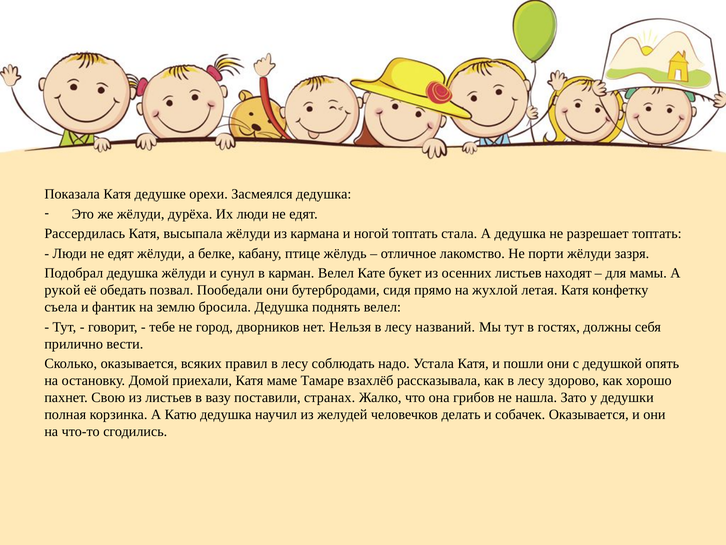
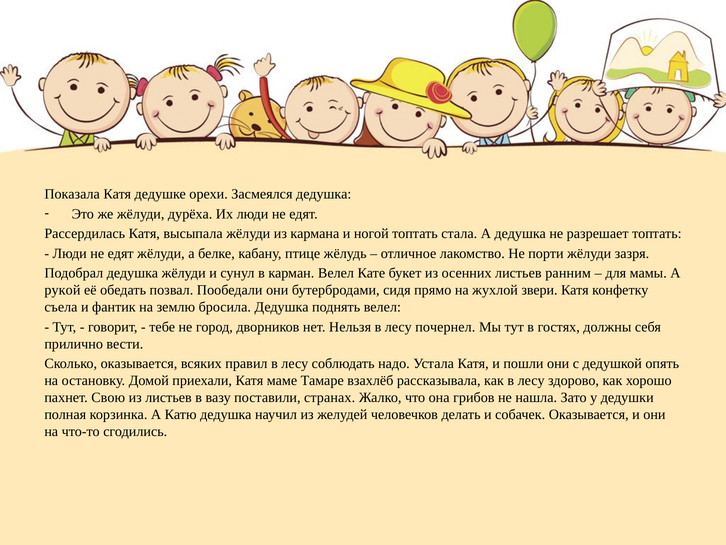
находят: находят -> ранним
летая: летая -> звери
названий: названий -> почернел
